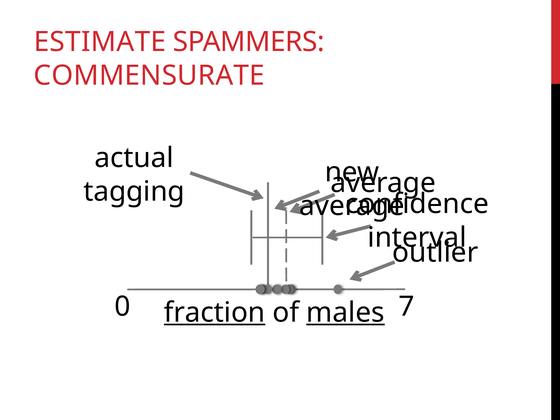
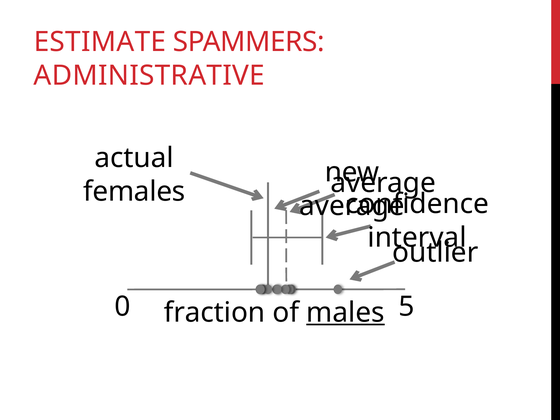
COMMENSURATE: COMMENSURATE -> ADMINISTRATIVE
tagging: tagging -> females
7: 7 -> 5
fraction underline: present -> none
